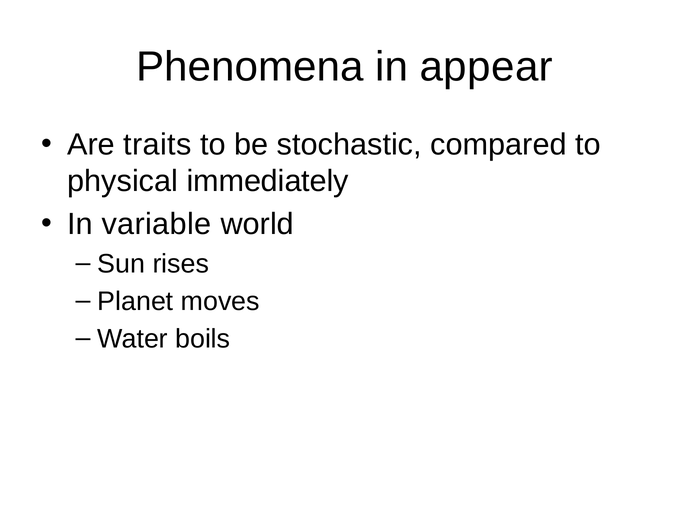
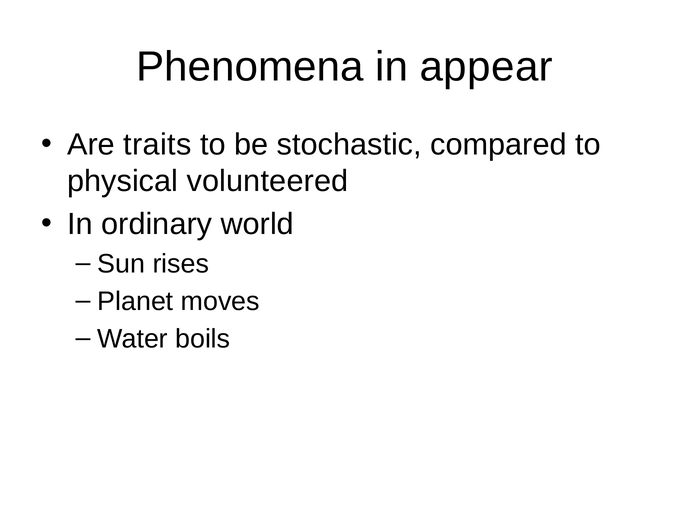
immediately: immediately -> volunteered
variable: variable -> ordinary
